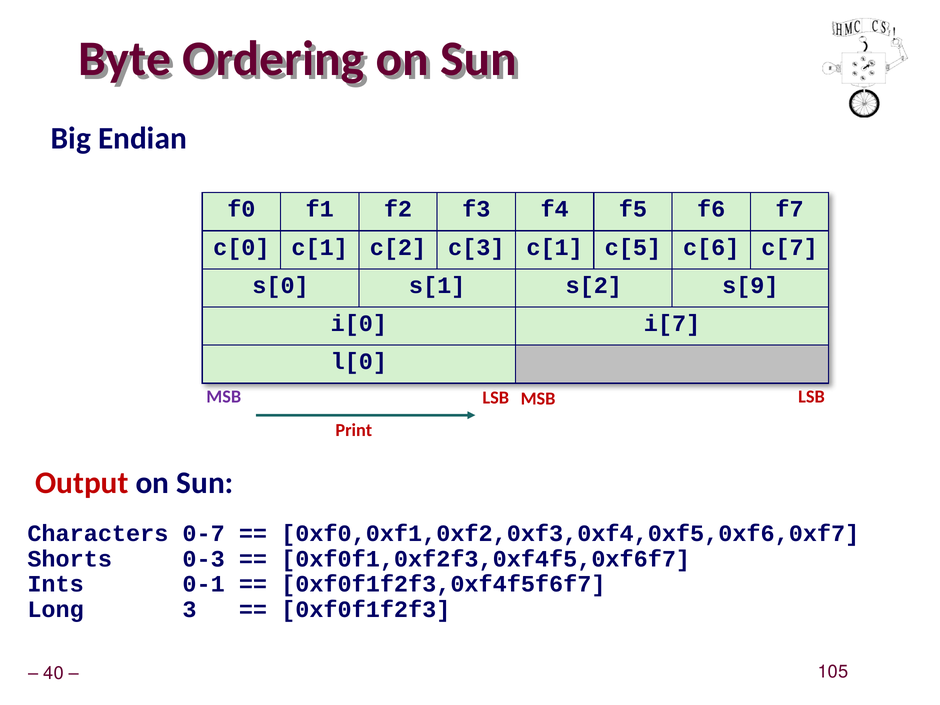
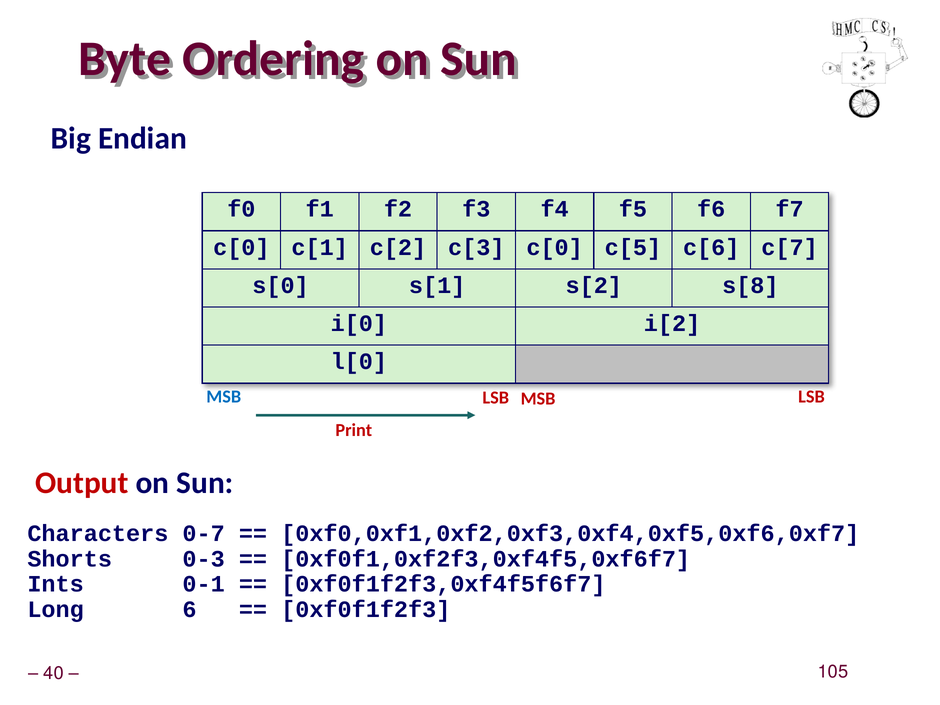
c[3 c[1: c[1 -> c[0
s[9: s[9 -> s[8
i[7: i[7 -> i[2
MSB at (224, 397) colour: purple -> blue
3: 3 -> 6
